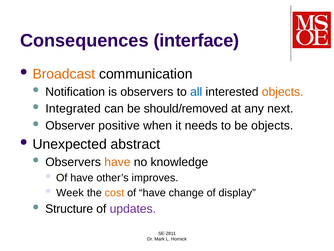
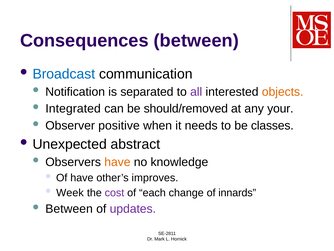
Consequences interface: interface -> between
Broadcast colour: orange -> blue
is observers: observers -> separated
all colour: blue -> purple
next: next -> your
be objects: objects -> classes
cost colour: orange -> purple
have at (152, 192): have -> each
display: display -> innards
Structure at (69, 208): Structure -> Between
